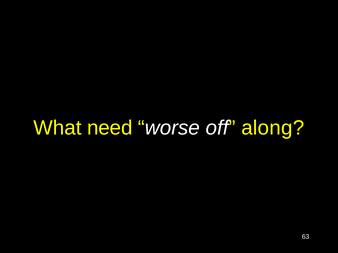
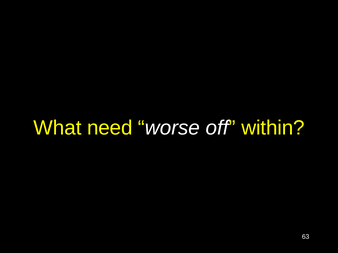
along: along -> within
